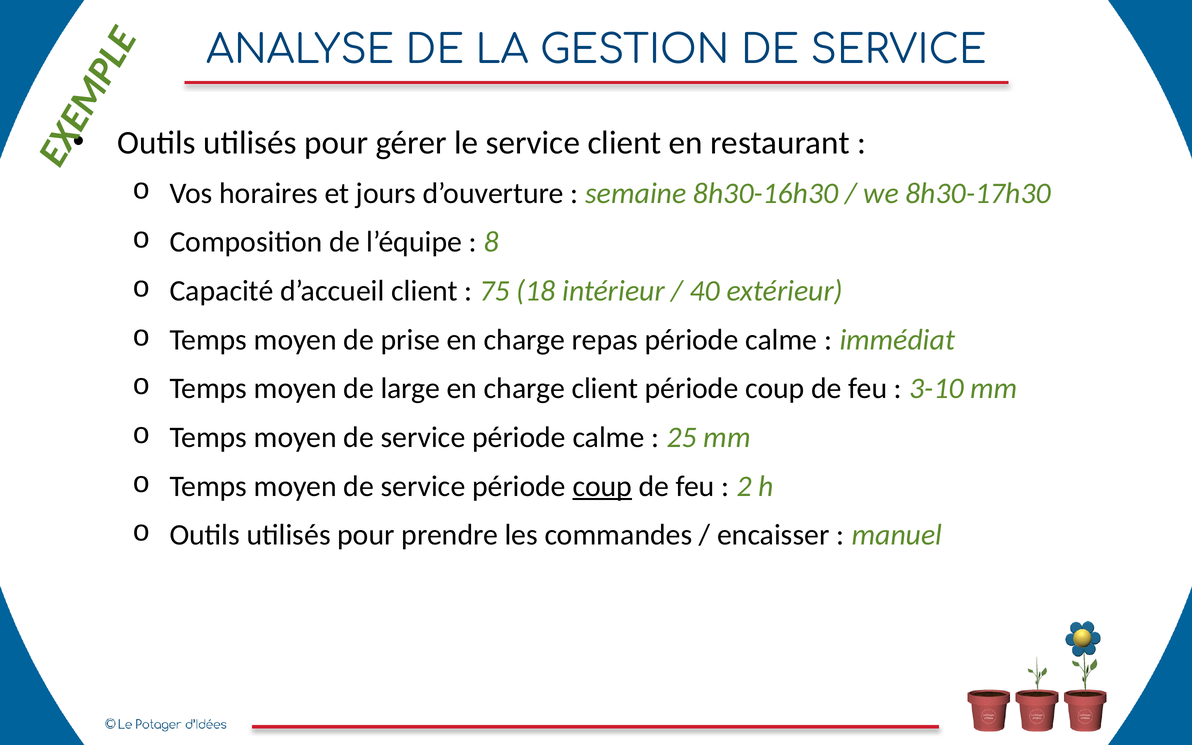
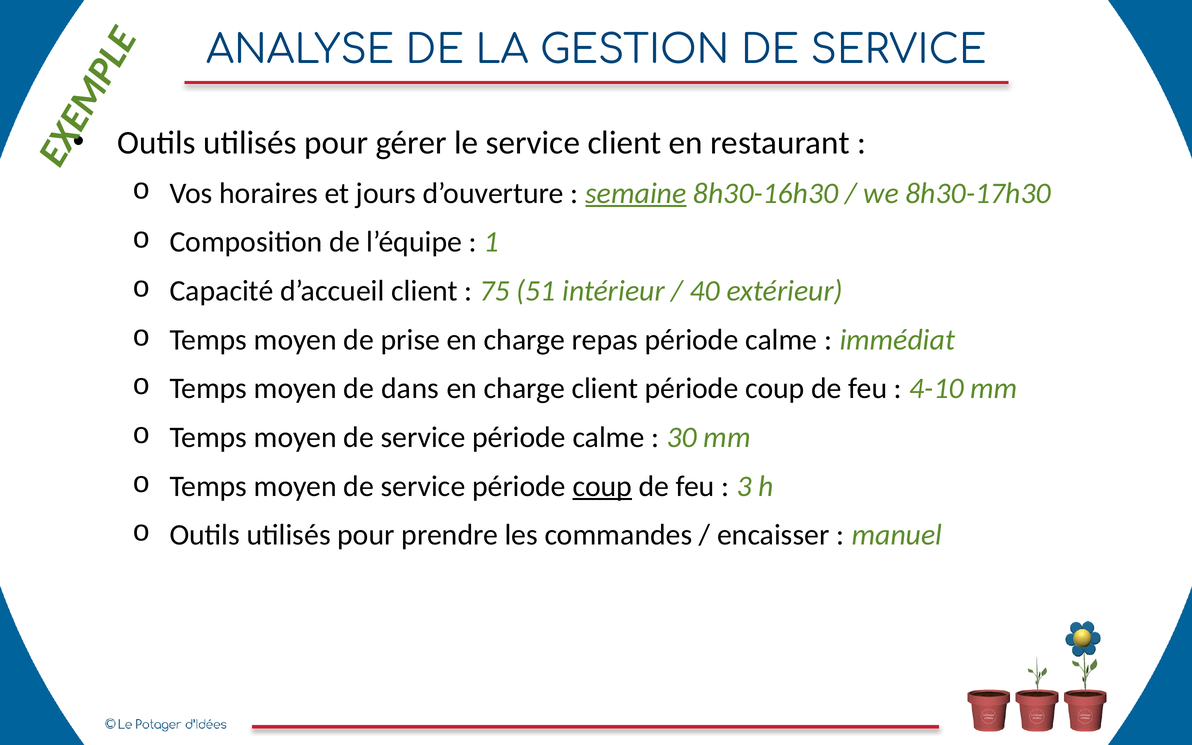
semaine underline: none -> present
8: 8 -> 1
18: 18 -> 51
large: large -> dans
3-10: 3-10 -> 4-10
25: 25 -> 30
2: 2 -> 3
